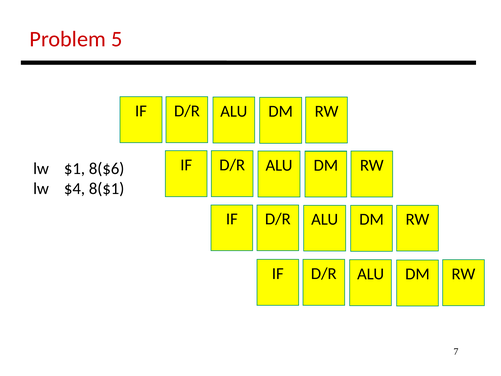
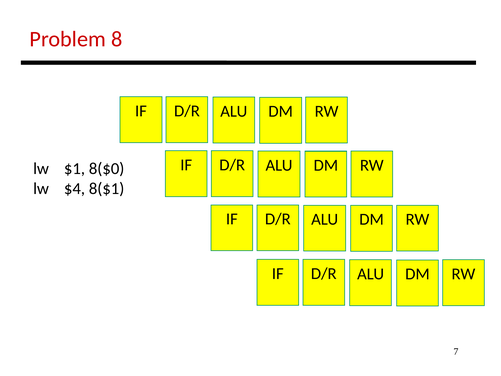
5: 5 -> 8
8($6: 8($6 -> 8($0
